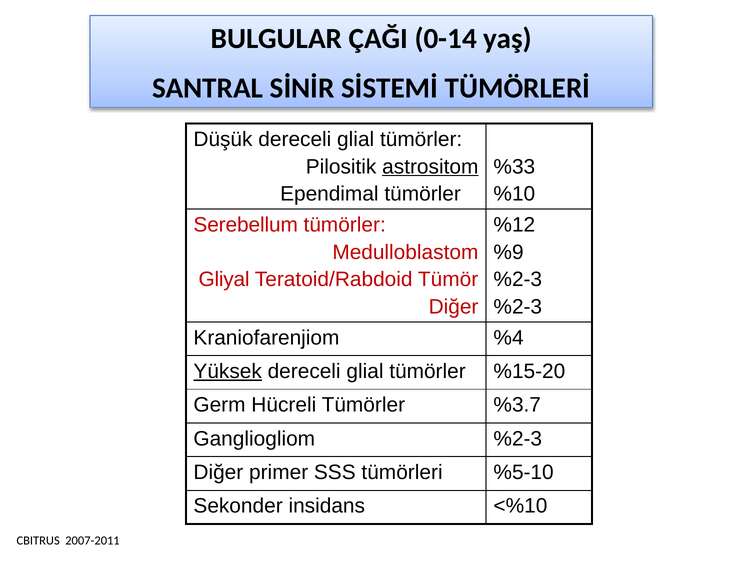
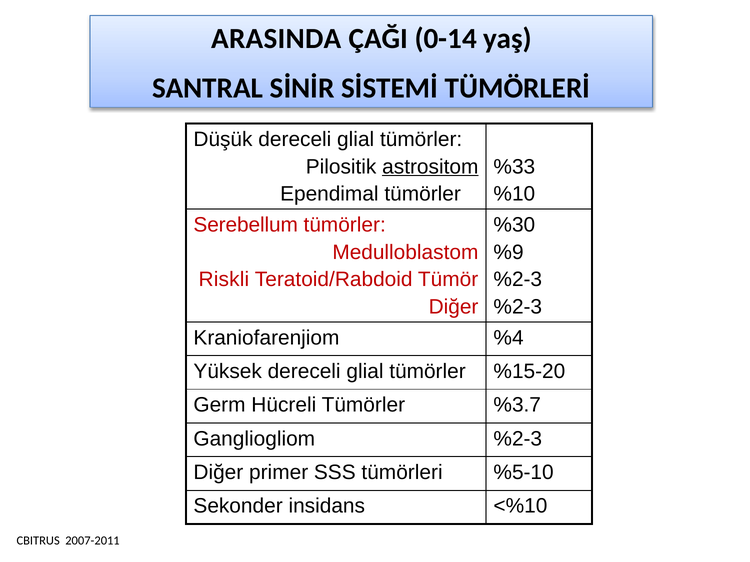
BULGULAR: BULGULAR -> ARASINDA
%12: %12 -> %30
Gliyal: Gliyal -> Riskli
Yüksek underline: present -> none
